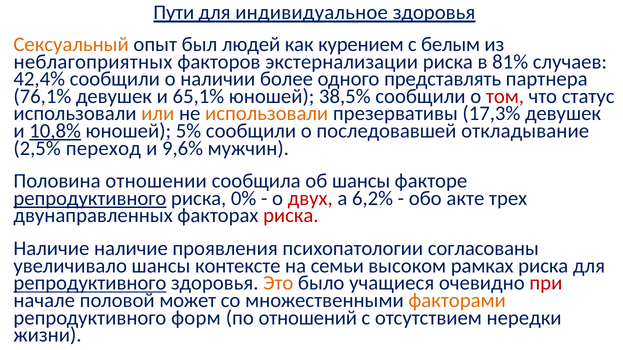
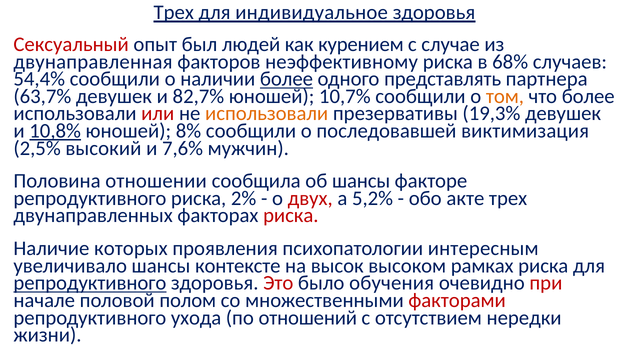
Пути at (174, 12): Пути -> Трех
Сексуальный colour: orange -> red
белым: белым -> случае
неблагоприятных: неблагоприятных -> двунаправленная
экстернализации: экстернализации -> неэффективному
81%: 81% -> 68%
42,4%: 42,4% -> 54,4%
более at (286, 79) underline: none -> present
76,1%: 76,1% -> 63,7%
65,1%: 65,1% -> 82,7%
38,5%: 38,5% -> 10,7%
том colour: red -> orange
что статус: статус -> более
или colour: orange -> red
17,3%: 17,3% -> 19,3%
5%: 5% -> 8%
откладывание: откладывание -> виктимизация
переход: переход -> высокий
9,6%: 9,6% -> 7,6%
репродуктивного at (90, 199) underline: present -> none
0%: 0% -> 2%
6,2%: 6,2% -> 5,2%
Наличие наличие: наличие -> которых
согласованы: согласованы -> интересным
семьи: семьи -> высок
Это colour: orange -> red
учащиеся: учащиеся -> обучения
может: может -> полом
факторами colour: orange -> red
форм: форм -> ухода
